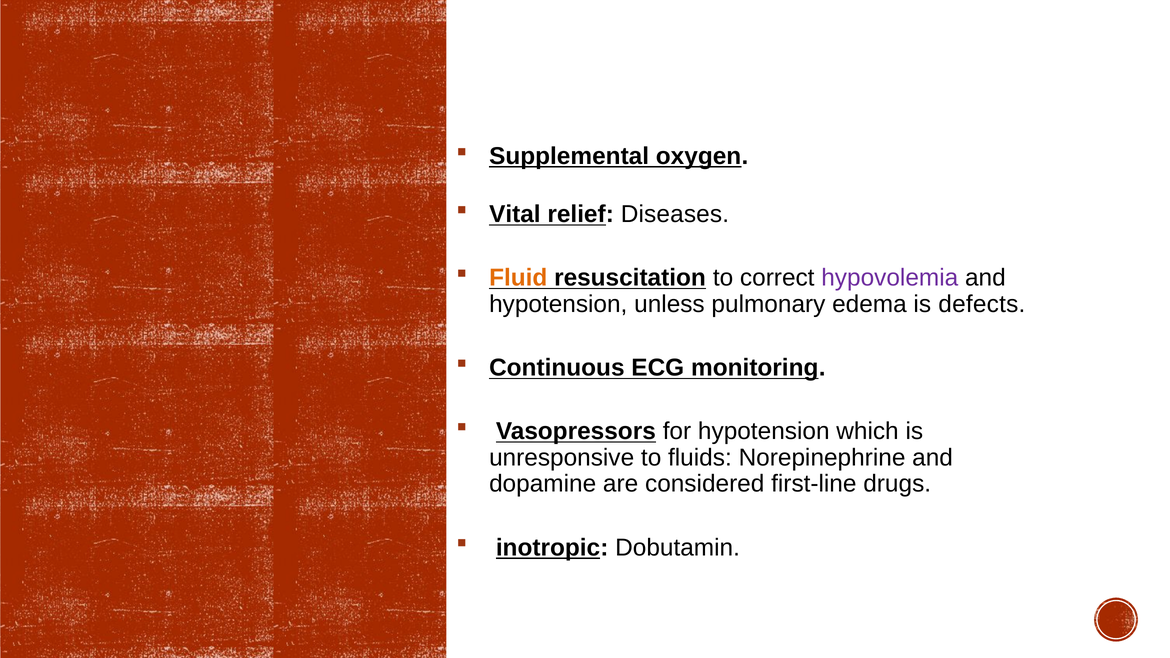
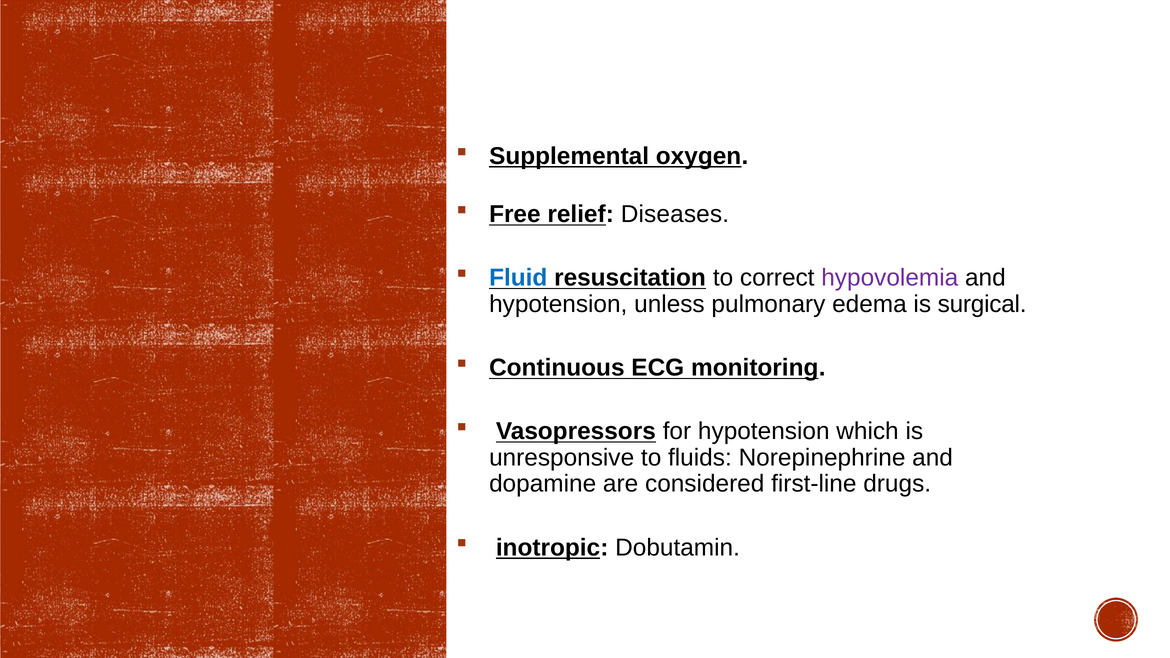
Vital: Vital -> Free
Fluid colour: orange -> blue
defects: defects -> surgical
